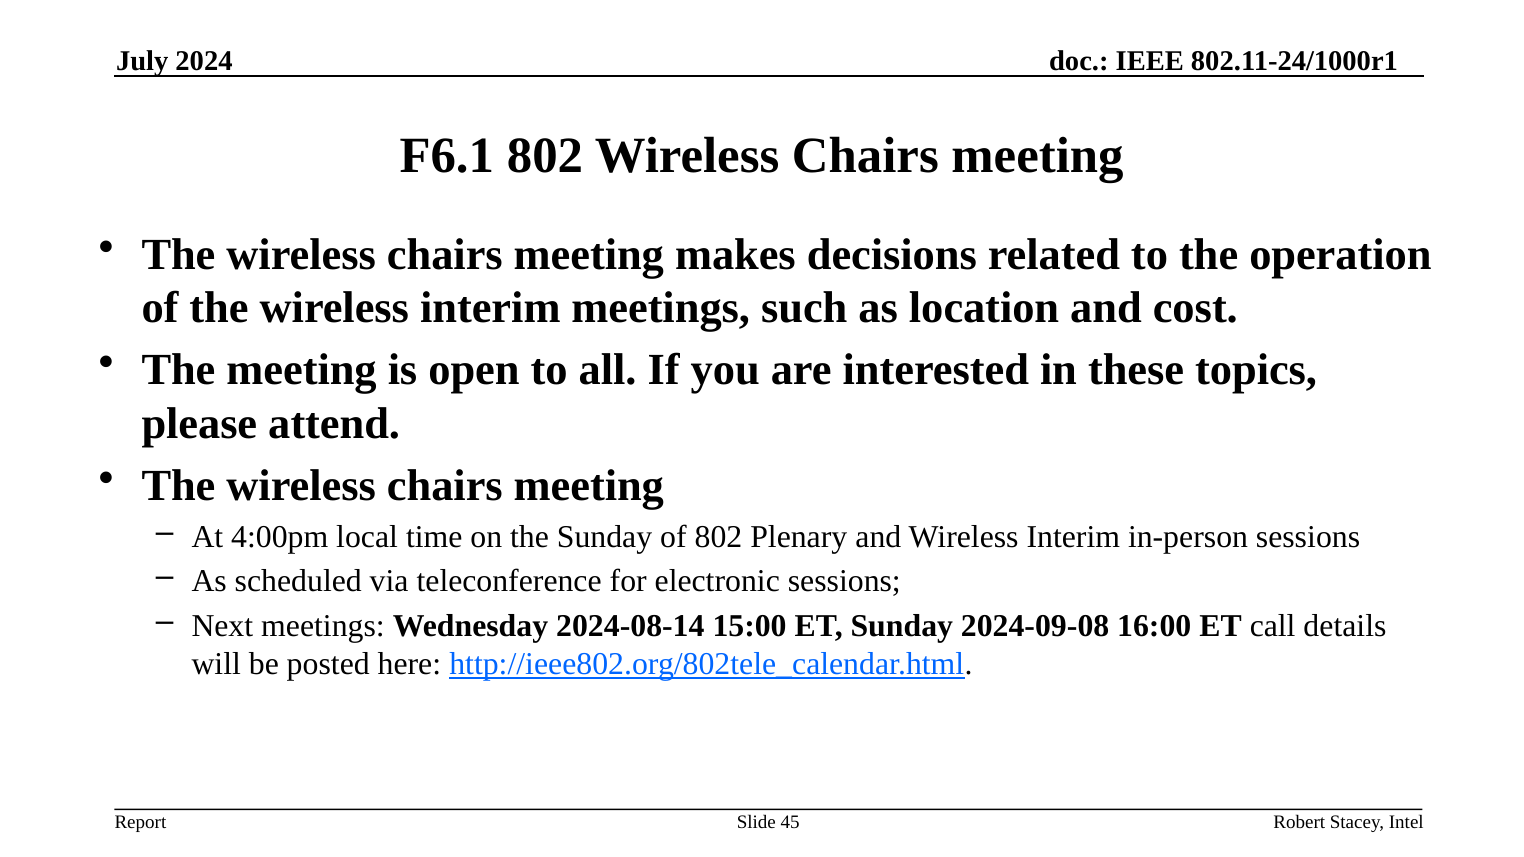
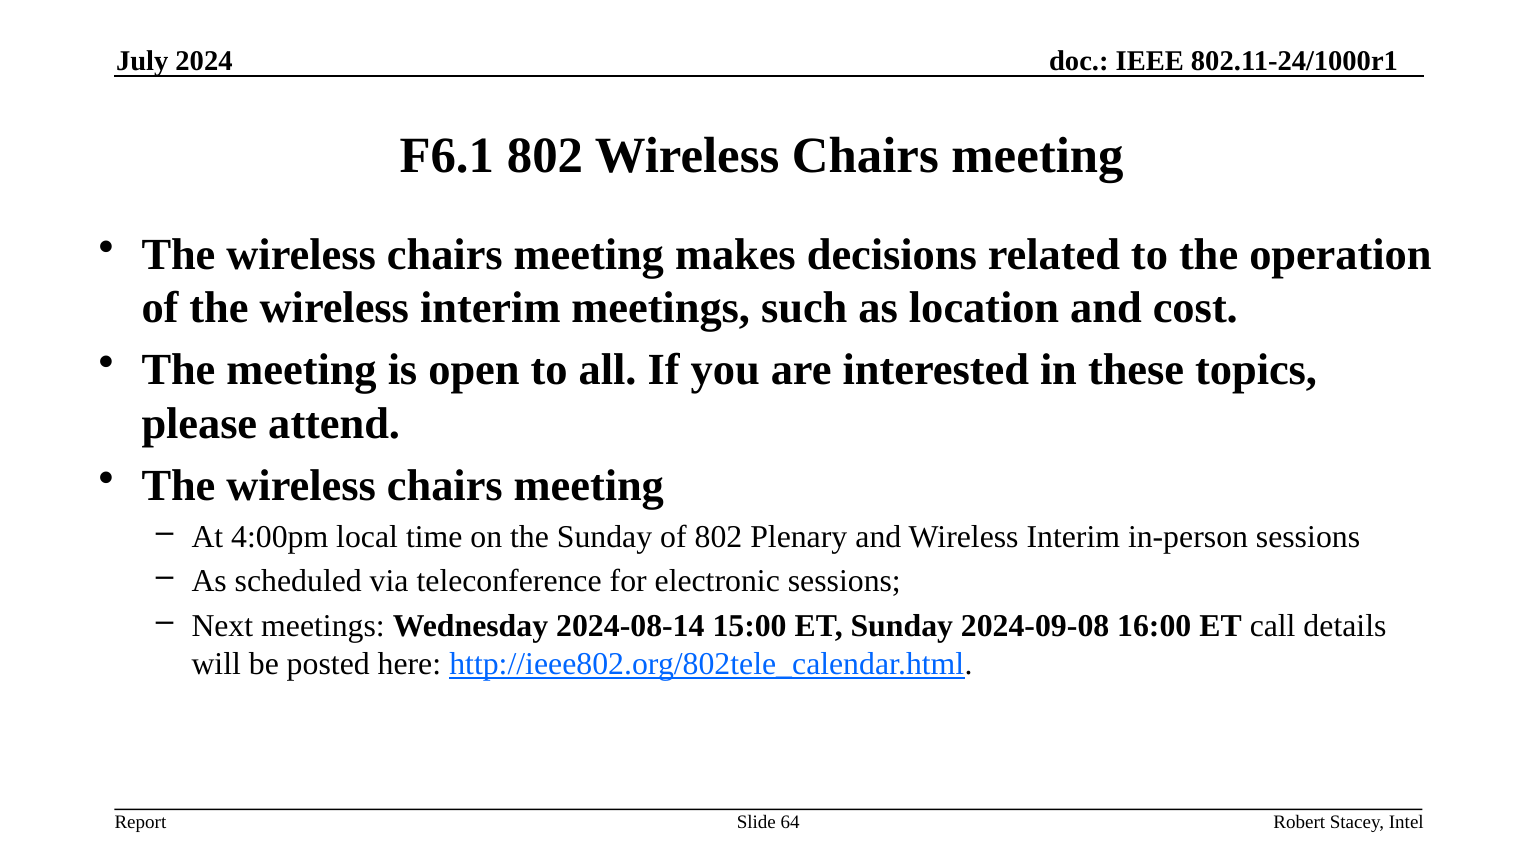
45: 45 -> 64
